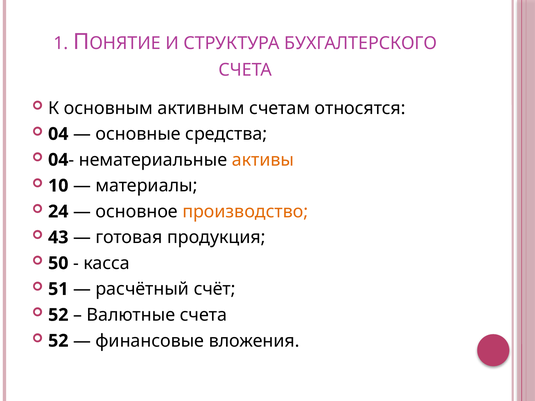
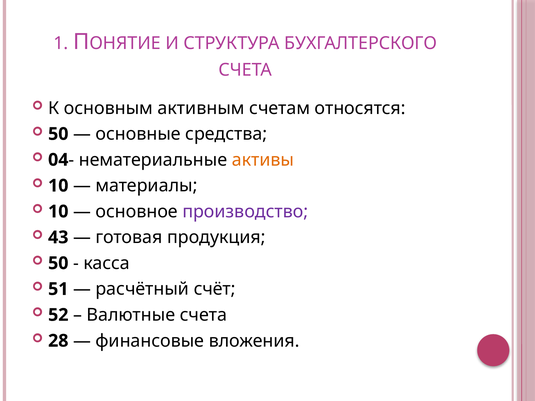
04 at (58, 134): 04 -> 50
24 at (58, 212): 24 -> 10
производство colour: orange -> purple
52 at (58, 341): 52 -> 28
